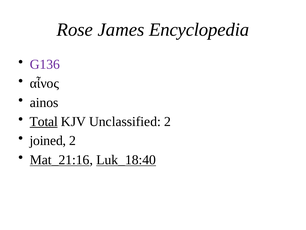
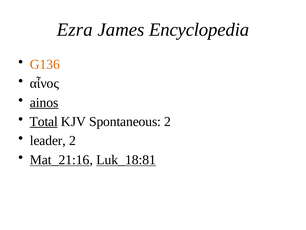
Rose: Rose -> Ezra
G136 colour: purple -> orange
ainos underline: none -> present
Unclassified: Unclassified -> Spontaneous
joined: joined -> leader
Luk_18:40: Luk_18:40 -> Luk_18:81
